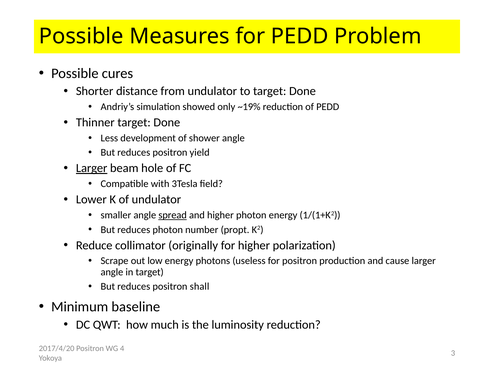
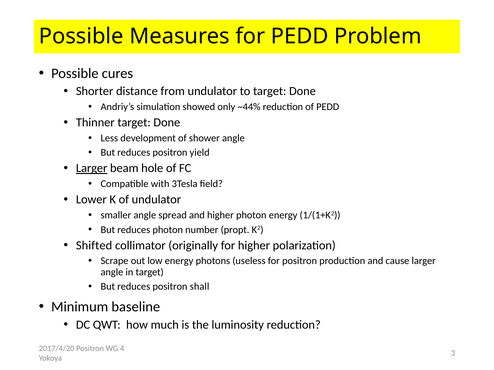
~19%: ~19% -> ~44%
spread underline: present -> none
Reduce: Reduce -> Shifted
